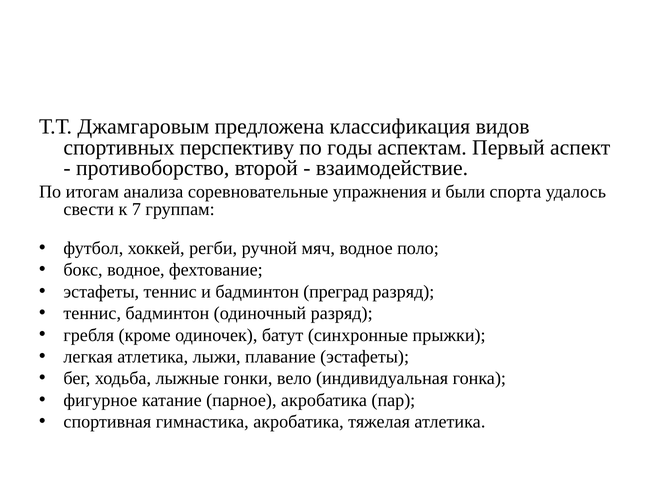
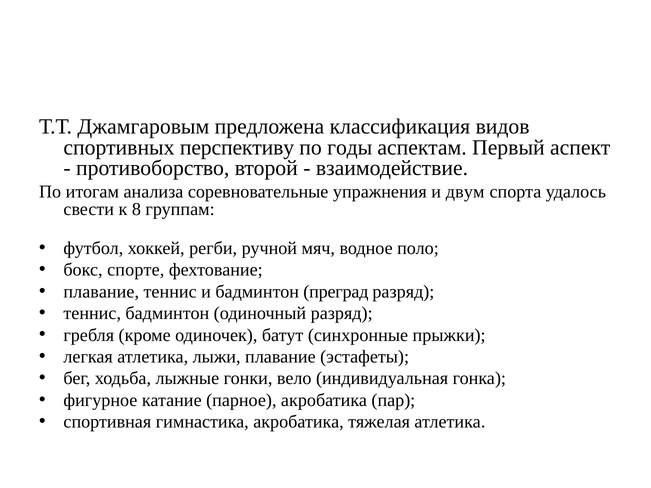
были: были -> двум
7: 7 -> 8
бокс водное: водное -> спорте
эстафеты at (101, 292): эстафеты -> плавание
